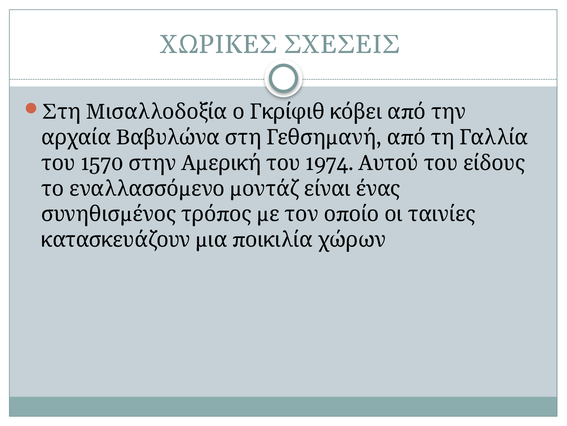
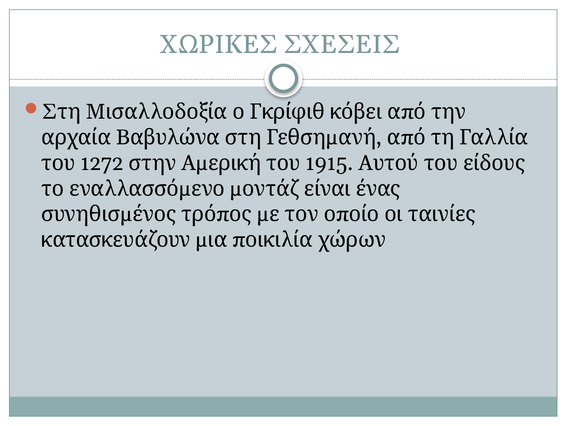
1570: 1570 -> 1272
1974: 1974 -> 1915
